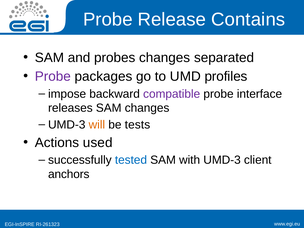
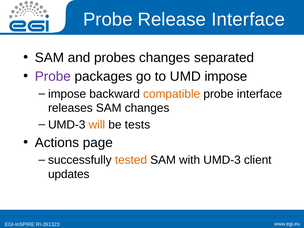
Release Contains: Contains -> Interface
UMD profiles: profiles -> impose
compatible colour: purple -> orange
used: used -> page
tested colour: blue -> orange
anchors: anchors -> updates
